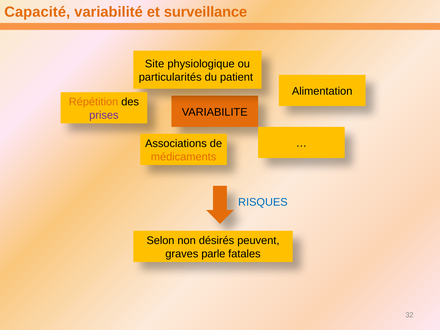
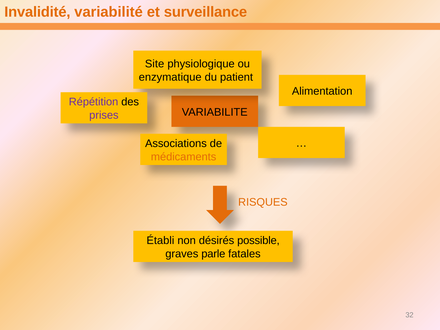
Capacité: Capacité -> Invalidité
particularités: particularités -> enzymatique
Répétition colour: orange -> purple
RISQUES colour: blue -> orange
Selon: Selon -> Établi
peuvent: peuvent -> possible
